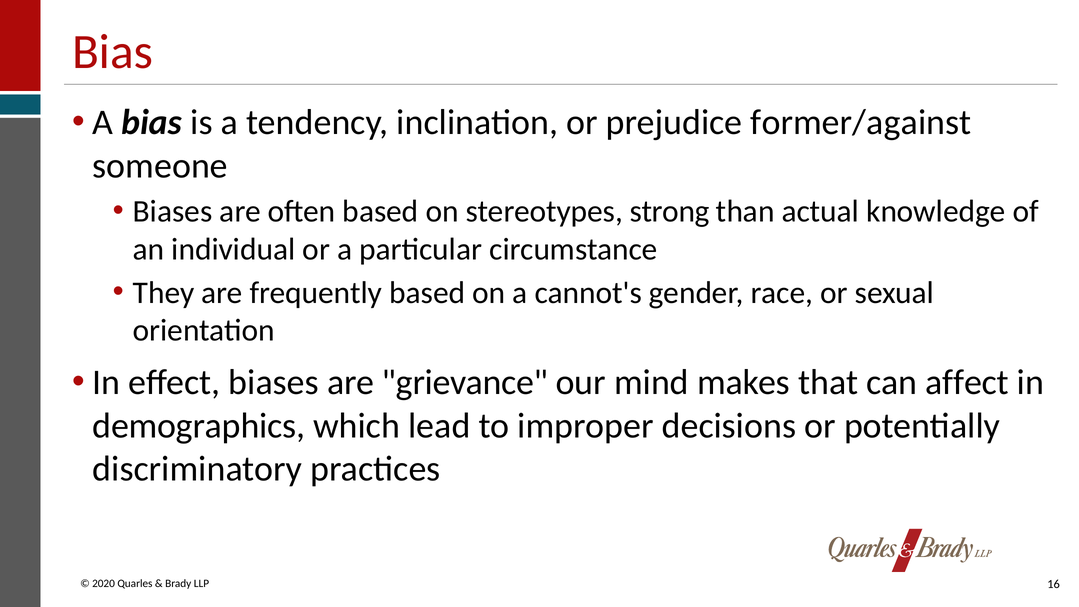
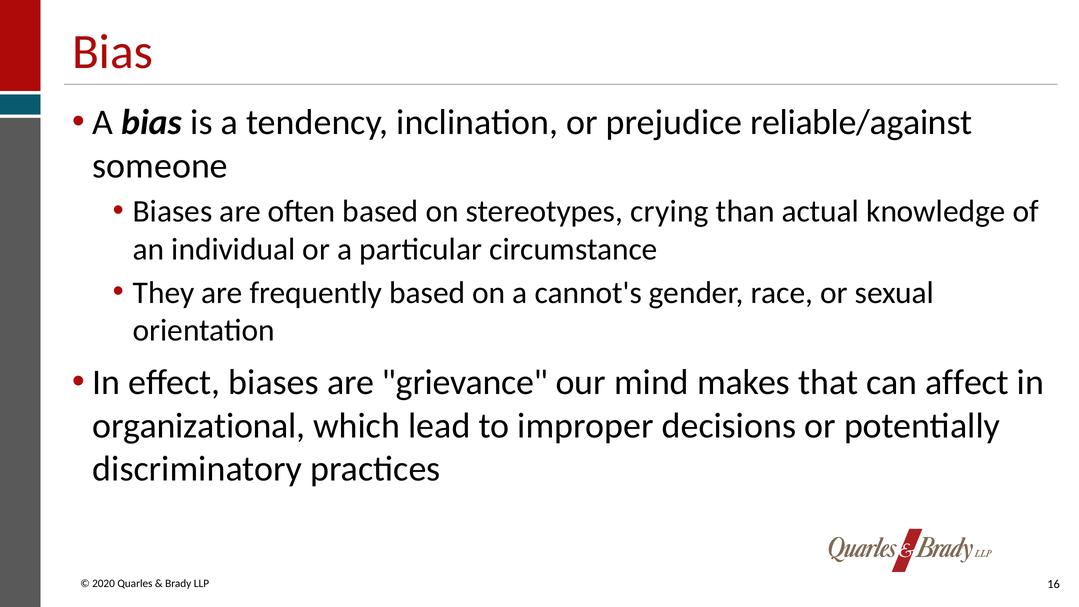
former/against: former/against -> reliable/against
strong: strong -> crying
demographics: demographics -> organizational
